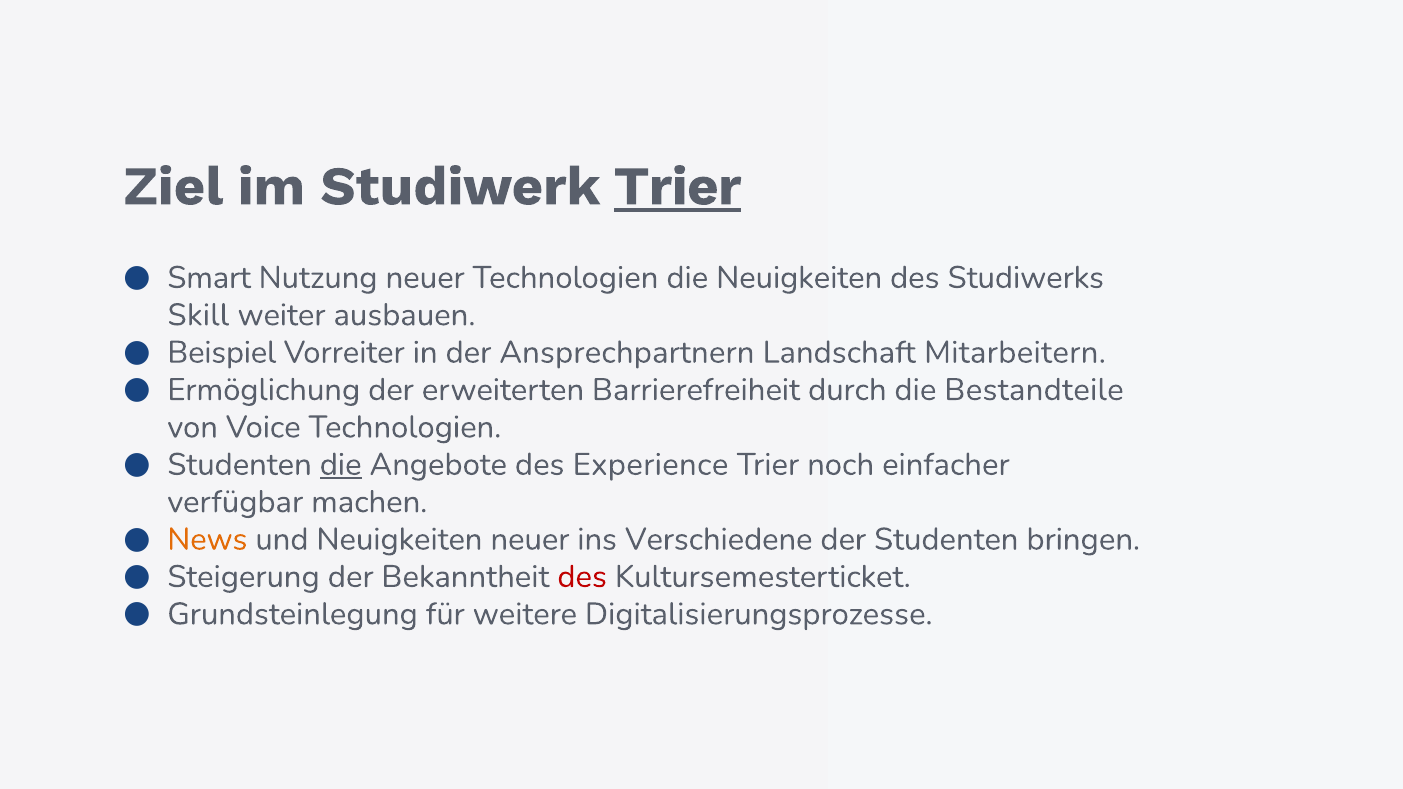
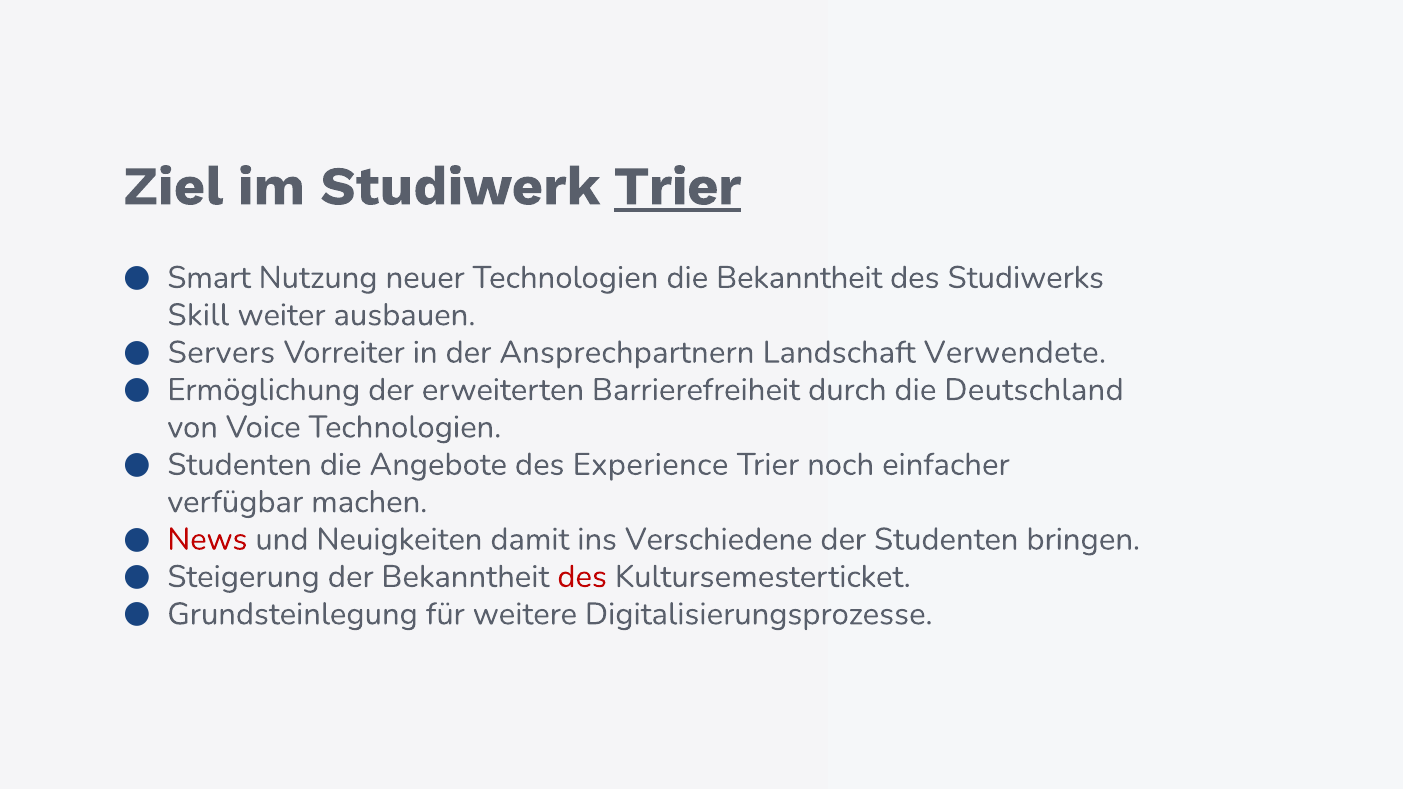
die Neuigkeiten: Neuigkeiten -> Bekanntheit
Beispiel: Beispiel -> Servers
Mitarbeitern: Mitarbeitern -> Verwendete
Bestandteile: Bestandteile -> Deutschland
die at (341, 465) underline: present -> none
News colour: orange -> red
Neuigkeiten neuer: neuer -> damit
